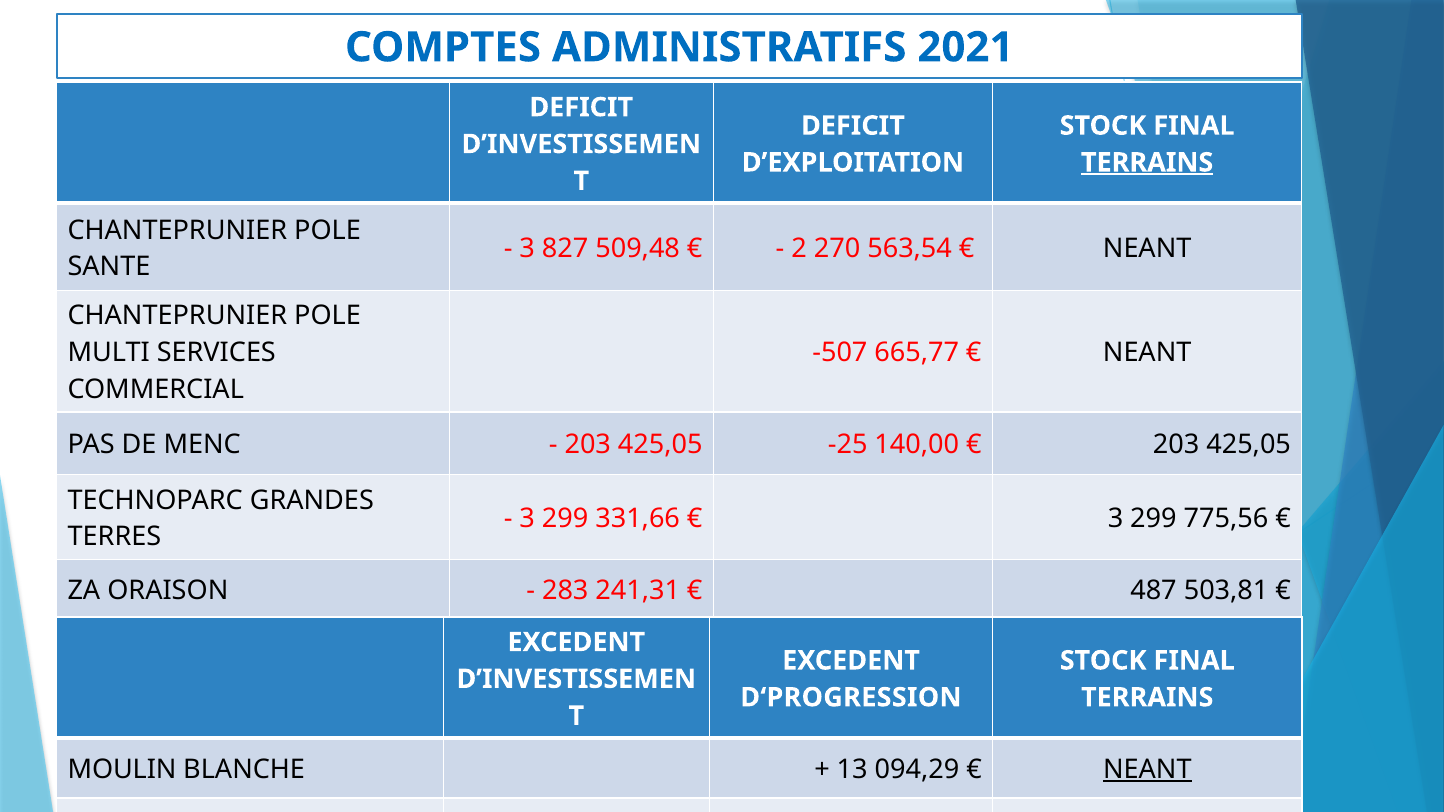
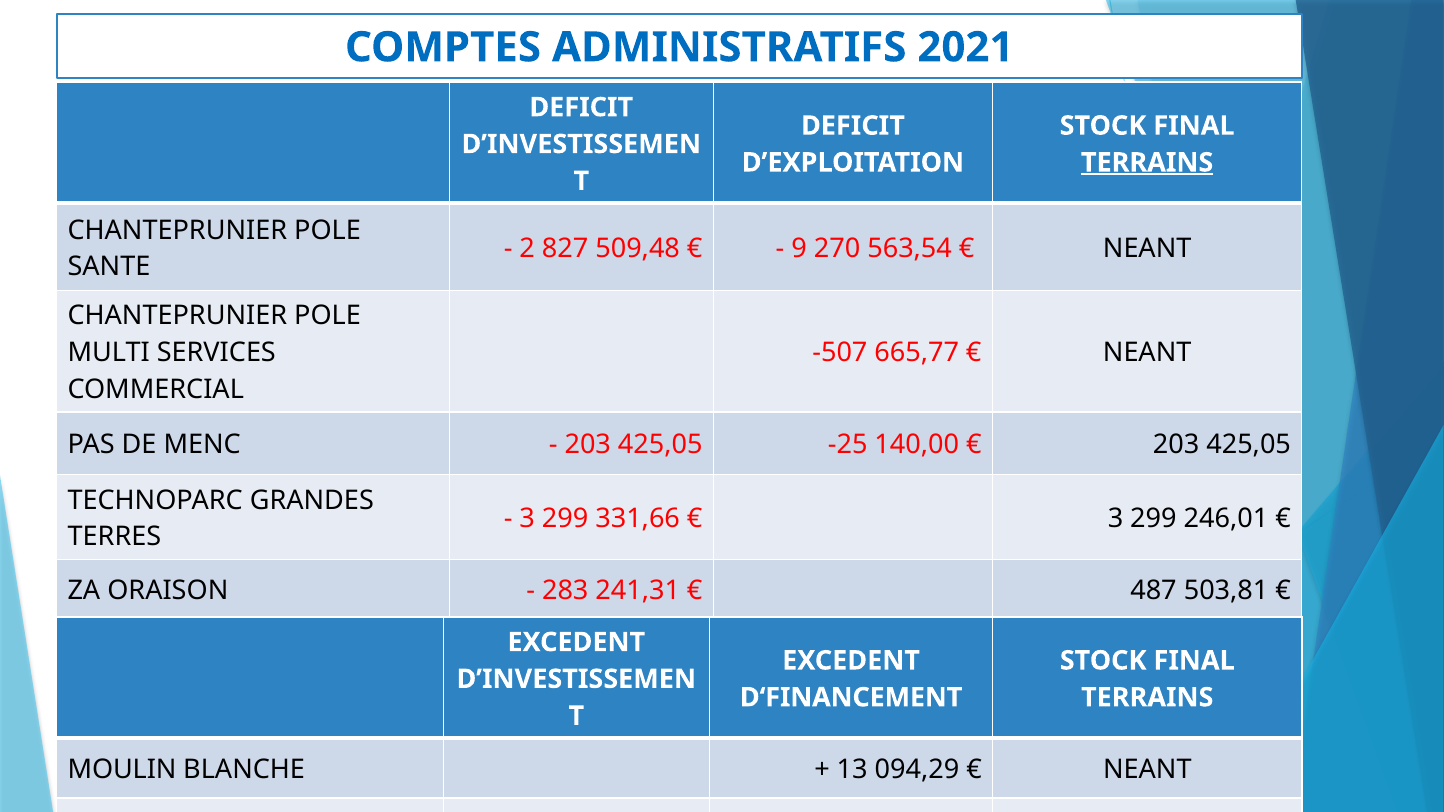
3 at (527, 249): 3 -> 2
2: 2 -> 9
775,56: 775,56 -> 246,01
D‘PROGRESSION: D‘PROGRESSION -> D‘FINANCEMENT
NEANT at (1147, 770) underline: present -> none
